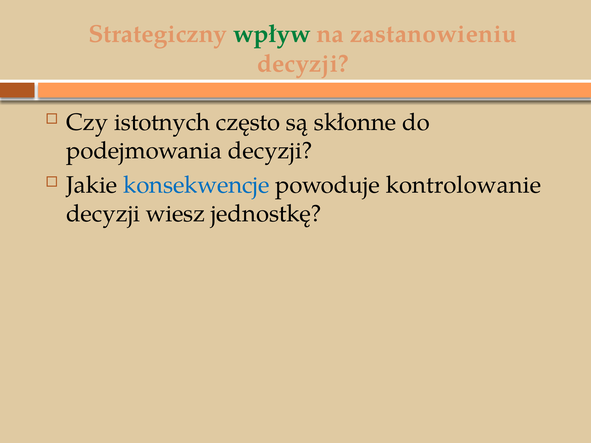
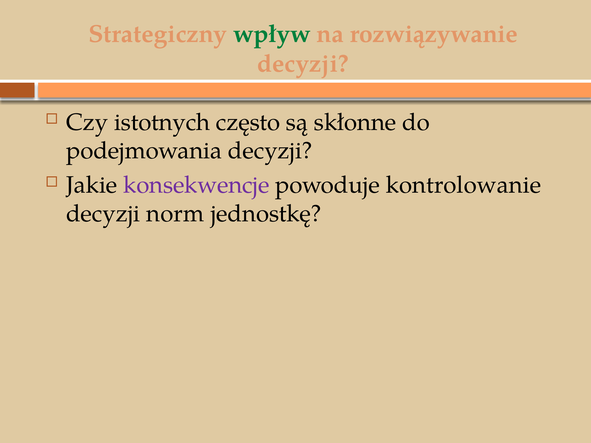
zastanowieniu: zastanowieniu -> rozwiązywanie
konsekwencje colour: blue -> purple
wiesz: wiesz -> norm
